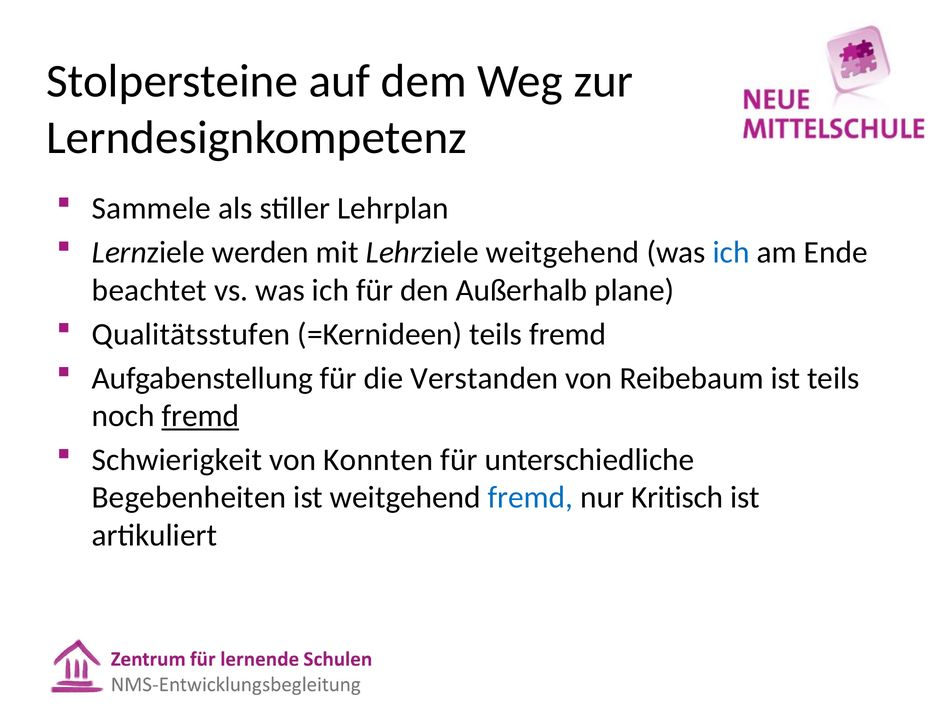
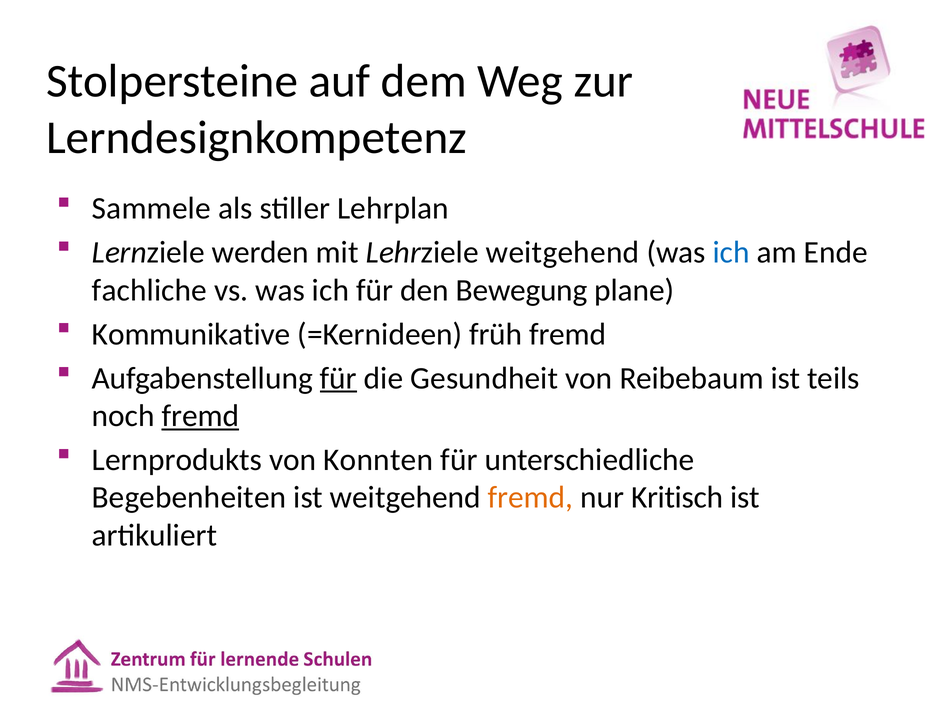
beachtet: beachtet -> fachliche
Außerhalb: Außerhalb -> Bewegung
Qualitätsstufen: Qualitätsstufen -> Kommunikative
=Kernideen teils: teils -> früh
für at (338, 378) underline: none -> present
Verstanden: Verstanden -> Gesundheit
Schwierigkeit: Schwierigkeit -> Lernprodukts
fremd at (530, 497) colour: blue -> orange
